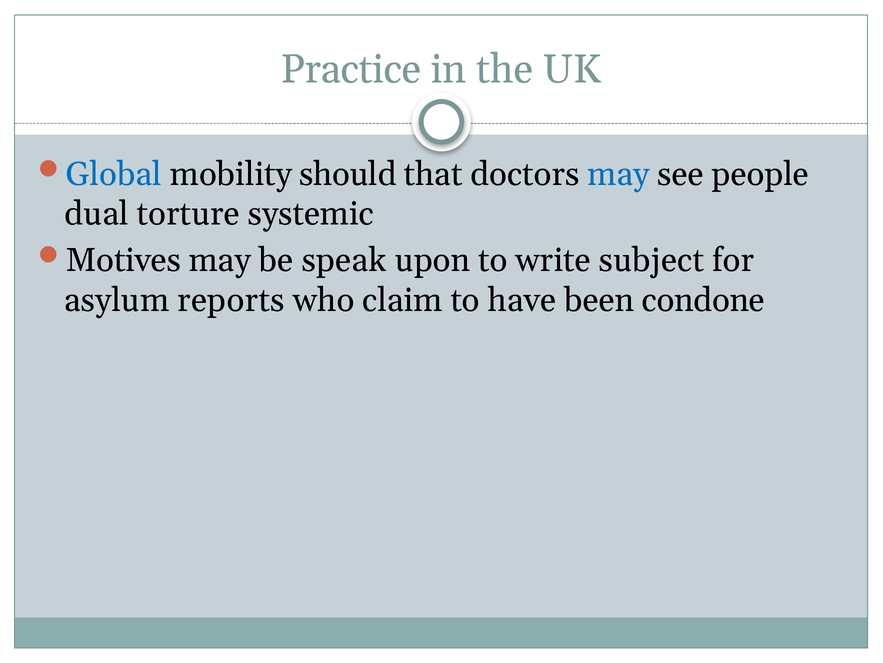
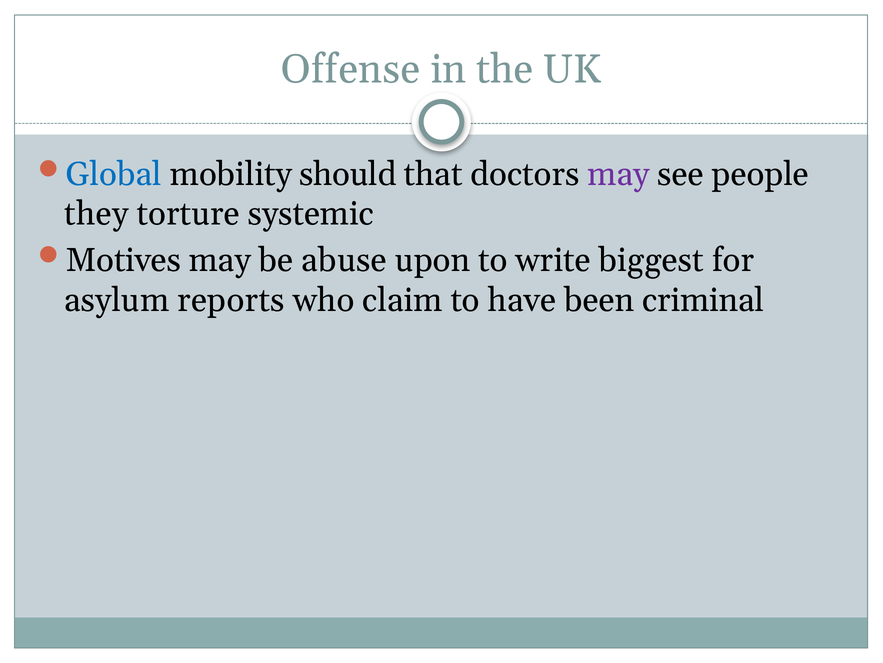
Practice: Practice -> Offense
may at (618, 174) colour: blue -> purple
dual: dual -> they
speak: speak -> abuse
subject: subject -> biggest
condone: condone -> criminal
